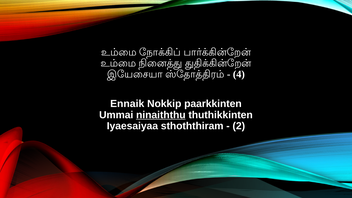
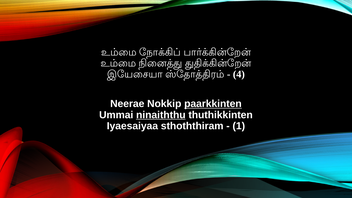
Ennaik: Ennaik -> Neerae
paarkkinten underline: none -> present
2: 2 -> 1
